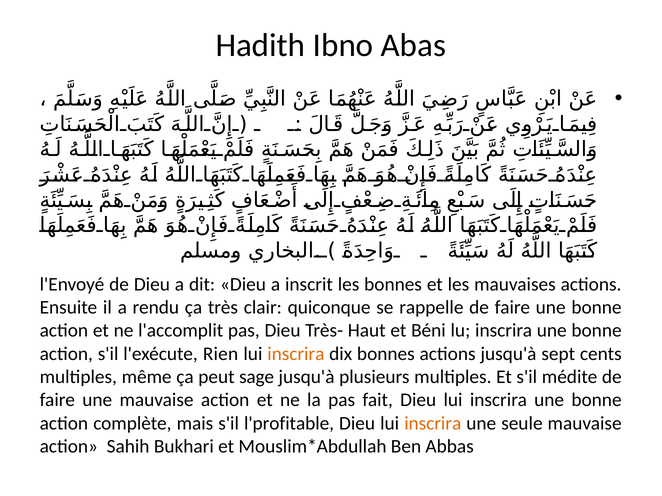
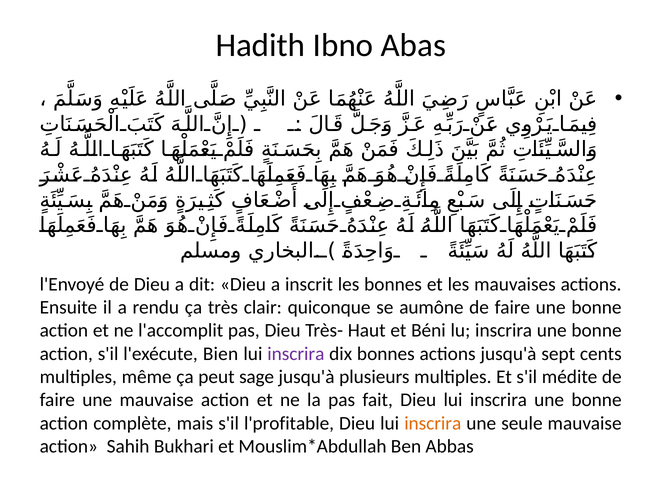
rappelle: rappelle -> aumône
Rien: Rien -> Bien
inscrira at (296, 354) colour: orange -> purple
